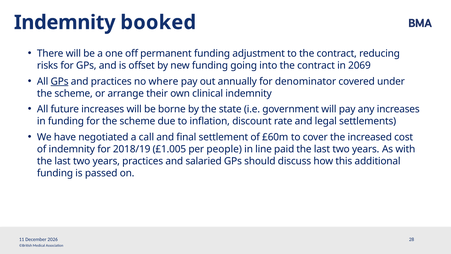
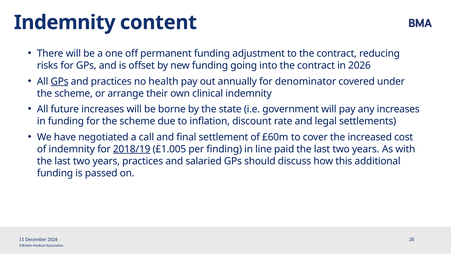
booked: booked -> content
in 2069: 2069 -> 2026
where: where -> health
2018/19 underline: none -> present
people: people -> finding
